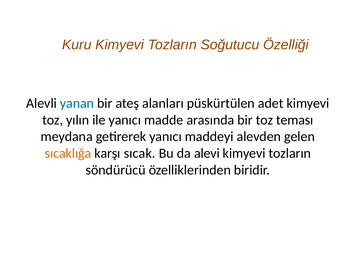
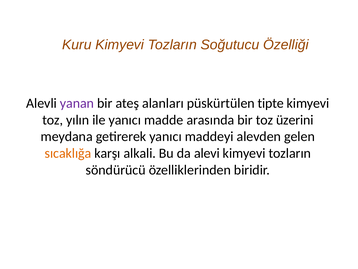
yanan colour: blue -> purple
adet: adet -> tipte
teması: teması -> üzerini
sıcak: sıcak -> alkali
